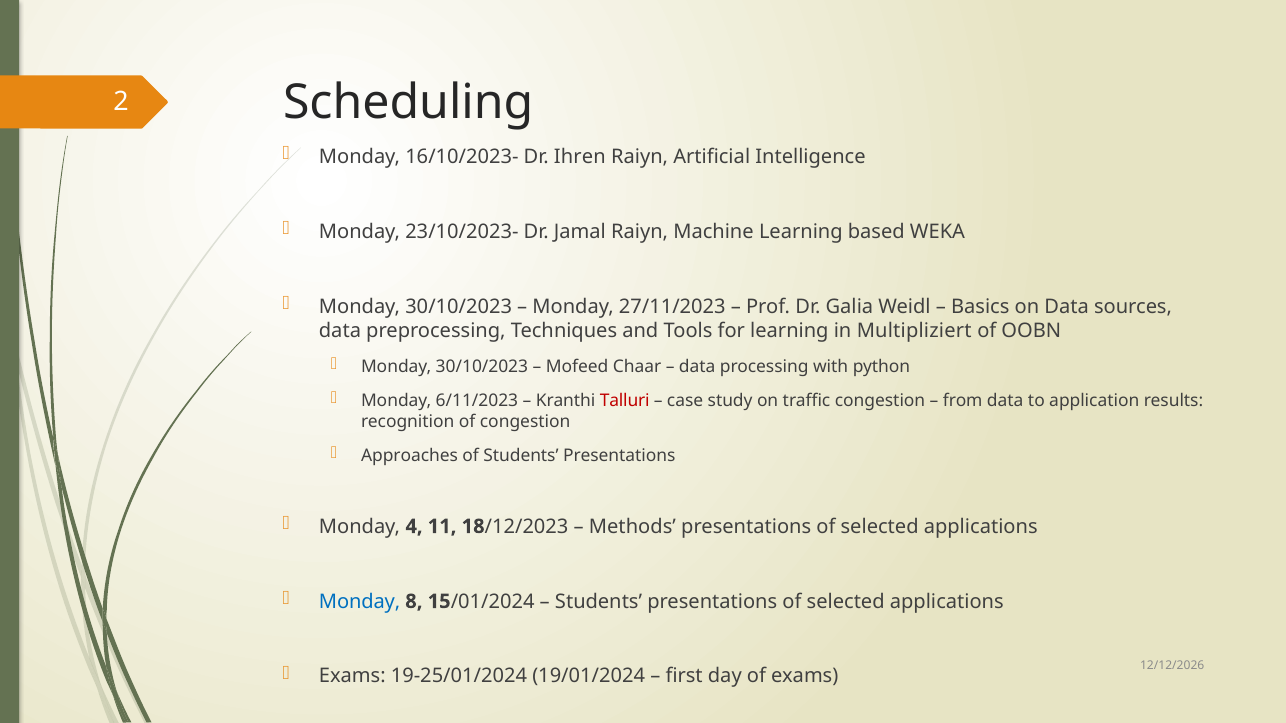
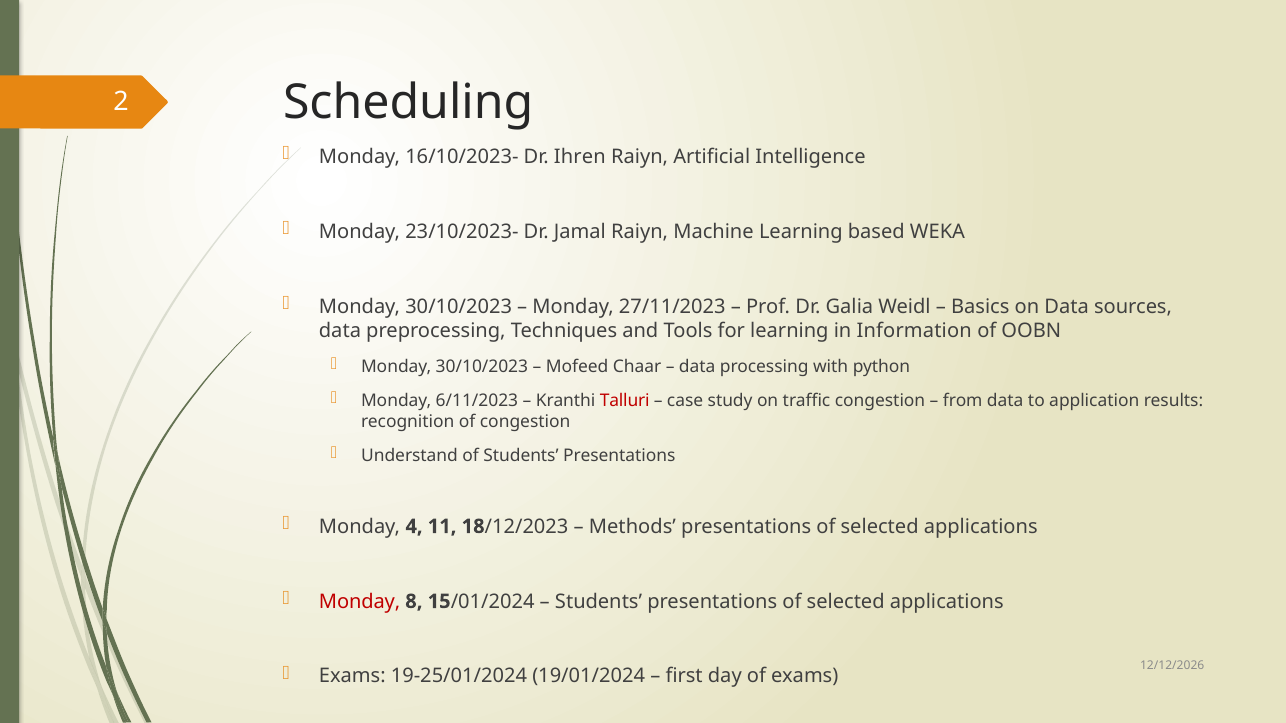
Multipliziert: Multipliziert -> Information
Approaches: Approaches -> Understand
Monday at (360, 602) colour: blue -> red
